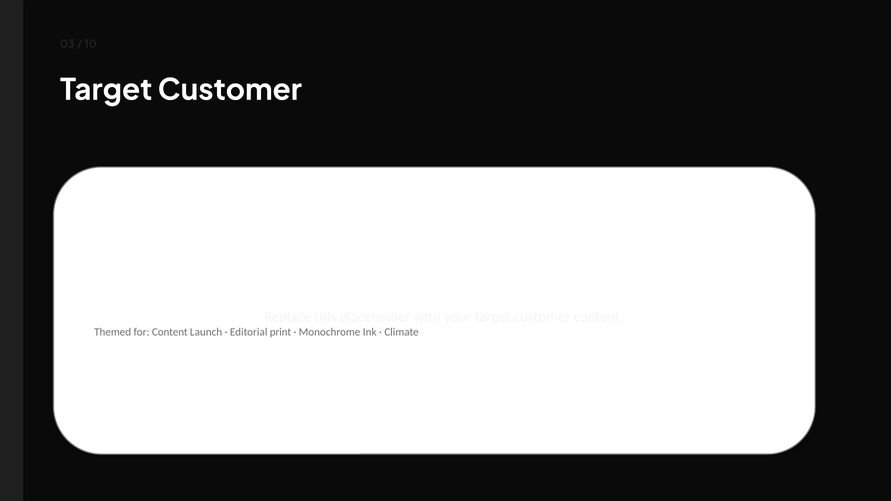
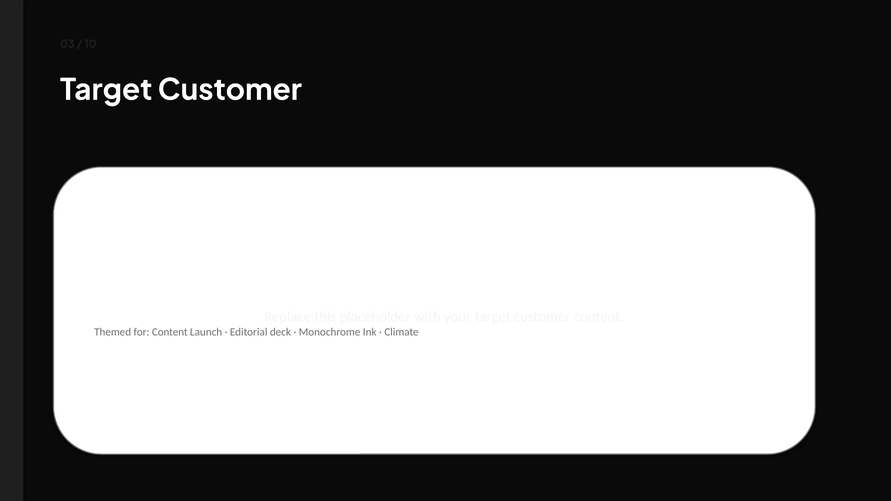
print: print -> deck
